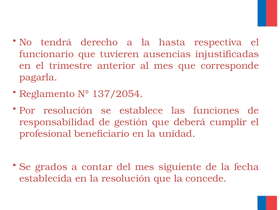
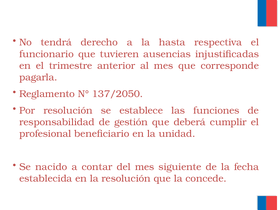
137/2054: 137/2054 -> 137/2050
grados: grados -> nacido
